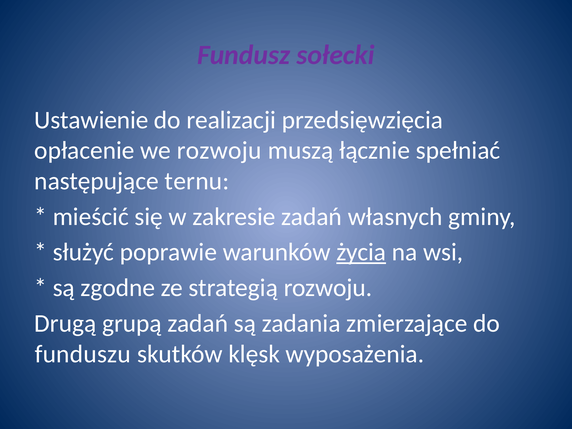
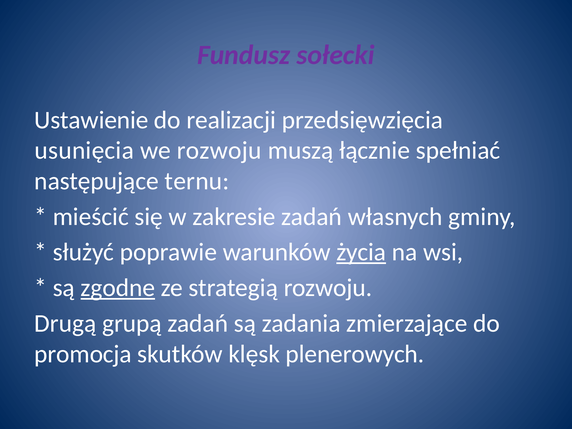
opłacenie: opłacenie -> usunięcia
zgodne underline: none -> present
funduszu: funduszu -> promocja
wyposażenia: wyposażenia -> plenerowych
